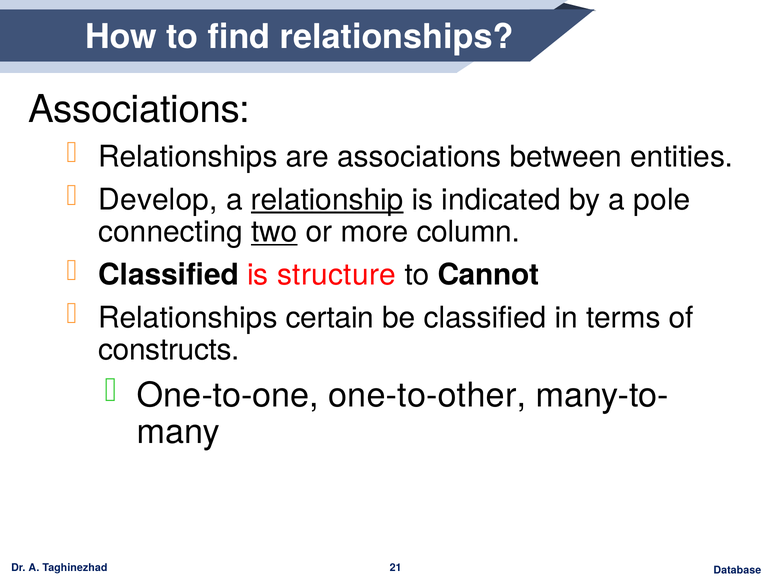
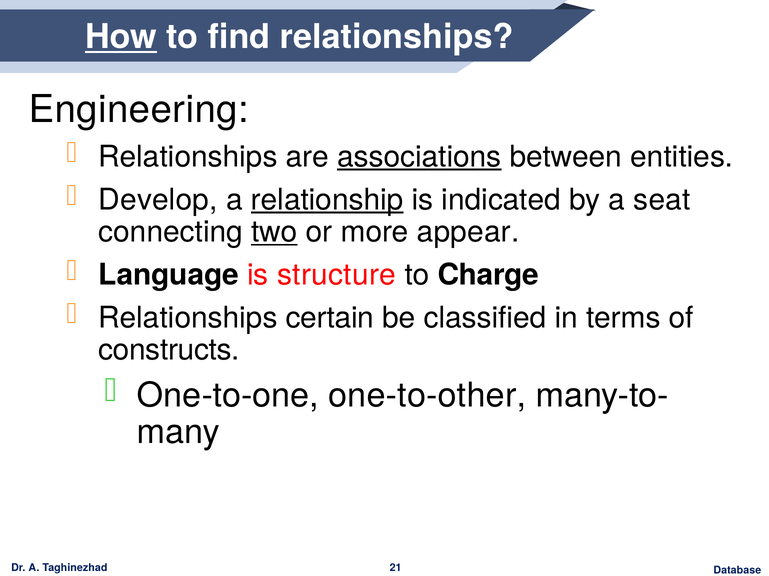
How underline: none -> present
Associations at (139, 110): Associations -> Engineering
associations at (419, 157) underline: none -> present
pole: pole -> seat
column: column -> appear
Classified at (169, 275): Classified -> Language
Cannot: Cannot -> Charge
